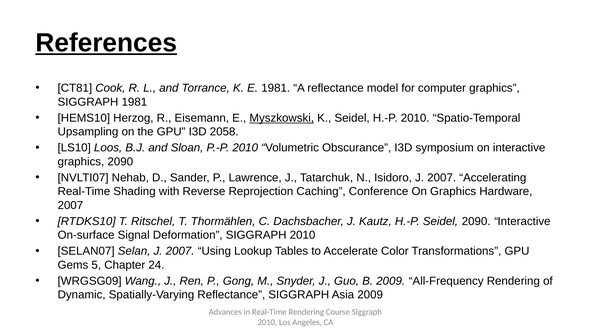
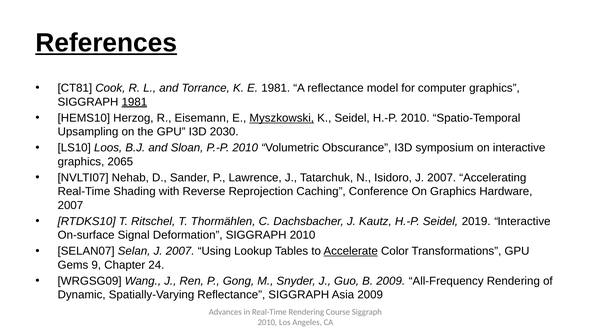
1981 at (134, 102) underline: none -> present
2058: 2058 -> 2030
graphics 2090: 2090 -> 2065
Seidel 2090: 2090 -> 2019
Accelerate underline: none -> present
5: 5 -> 9
